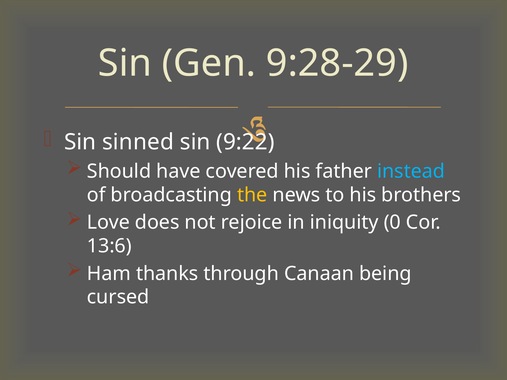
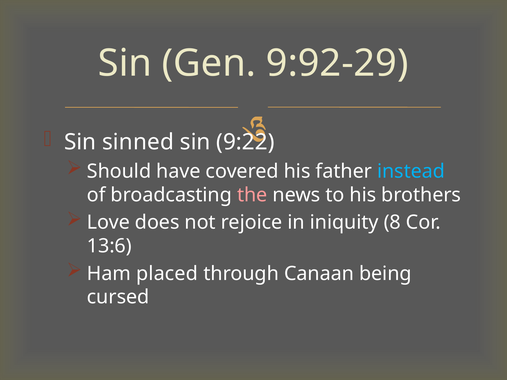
9:28-29: 9:28-29 -> 9:92-29
the colour: yellow -> pink
0: 0 -> 8
thanks: thanks -> placed
